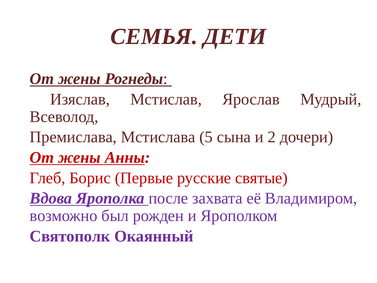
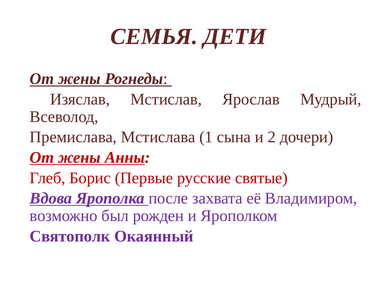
5: 5 -> 1
